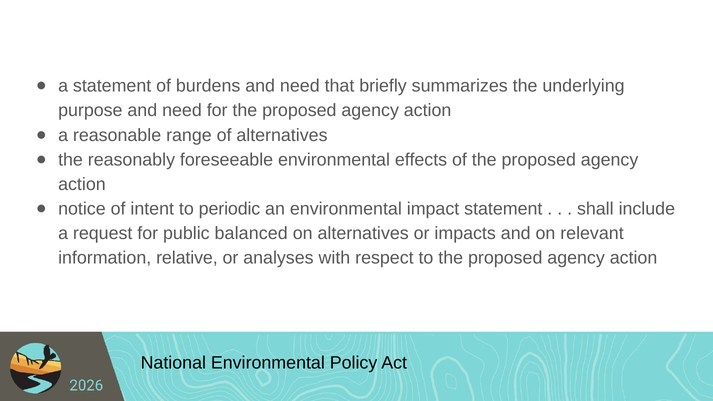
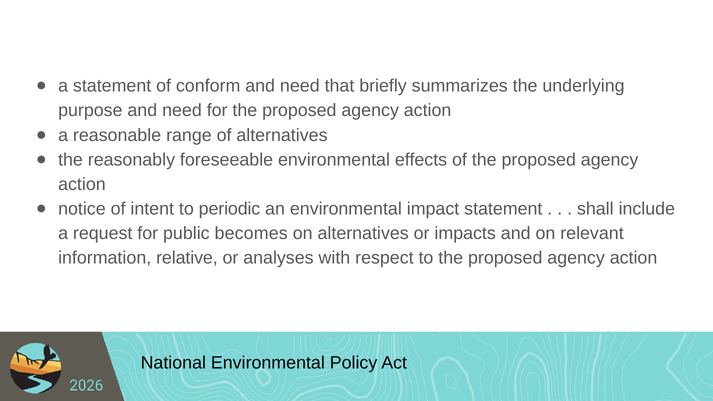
burdens: burdens -> conform
balanced: balanced -> becomes
